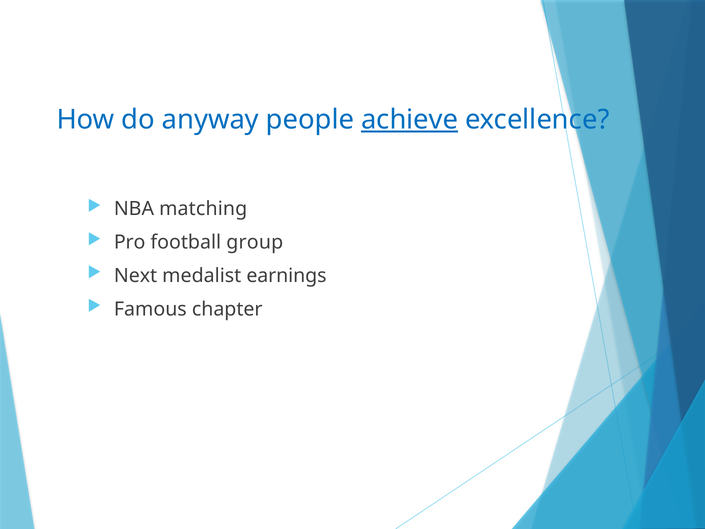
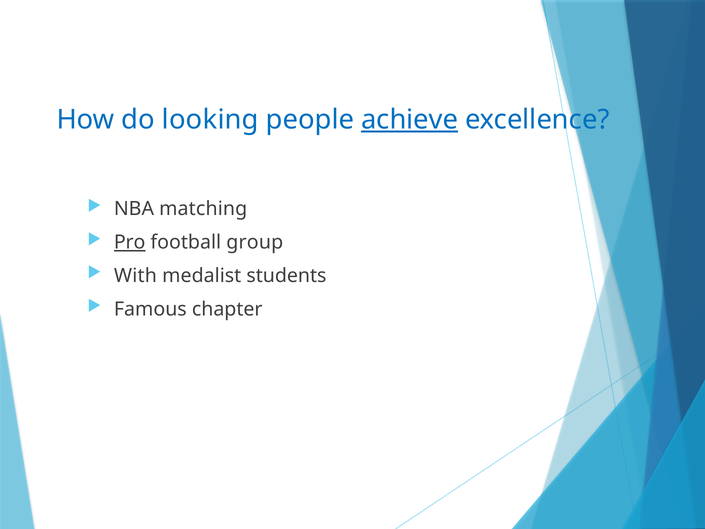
anyway: anyway -> looking
Pro underline: none -> present
Next: Next -> With
earnings: earnings -> students
